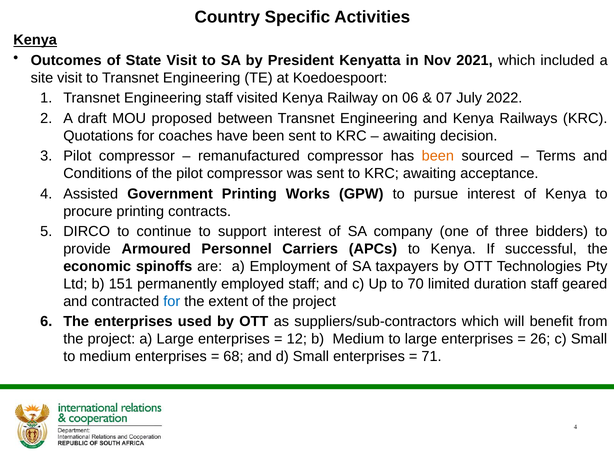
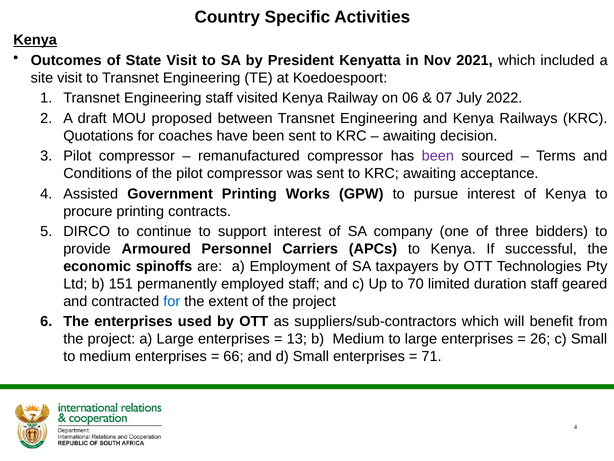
been at (438, 156) colour: orange -> purple
12: 12 -> 13
68: 68 -> 66
